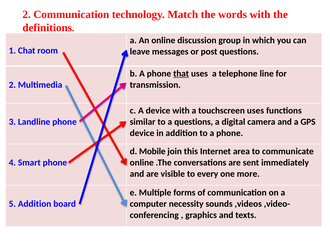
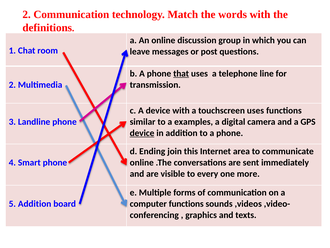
a questions: questions -> examples
device at (142, 133) underline: none -> present
Mobile: Mobile -> Ending
computer necessity: necessity -> functions
